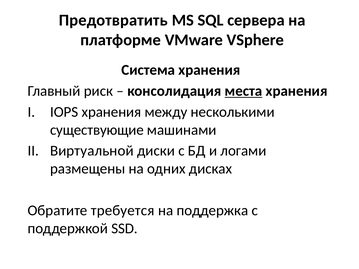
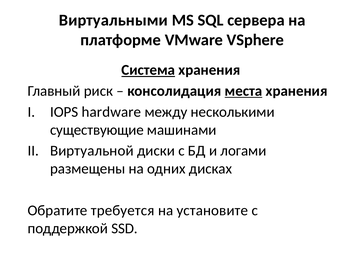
Предотвратить: Предотвратить -> Виртуальными
Система underline: none -> present
IOPS хранения: хранения -> hardware
поддержка: поддержка -> установите
